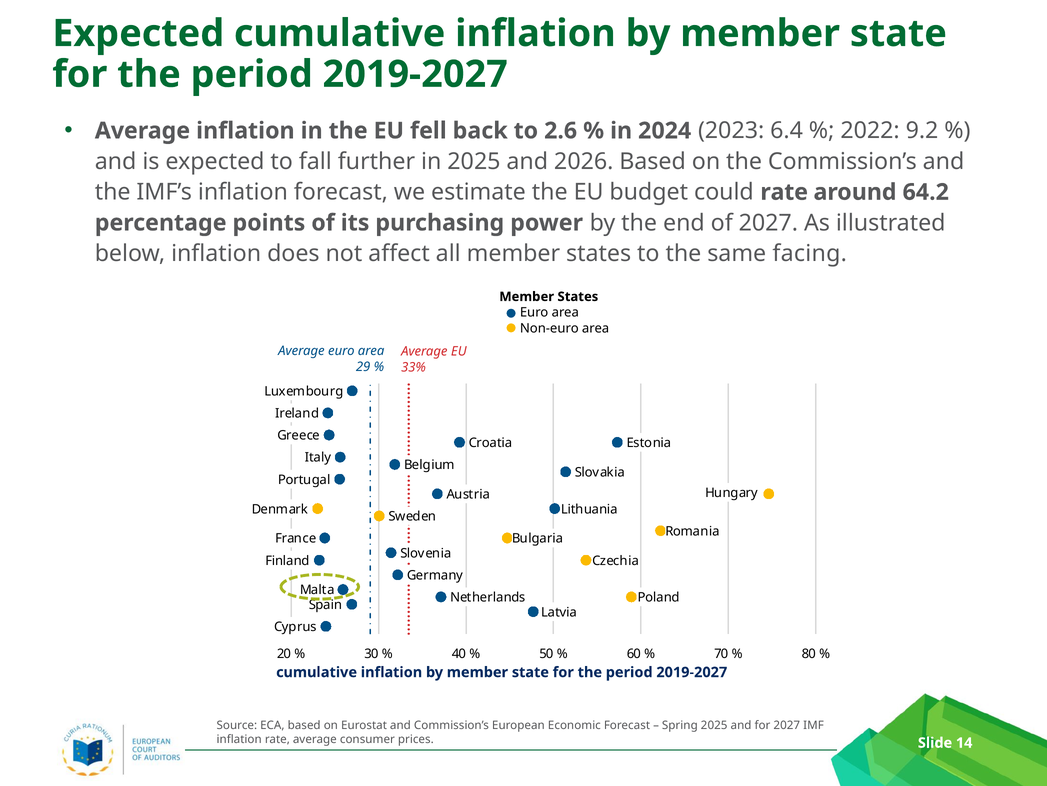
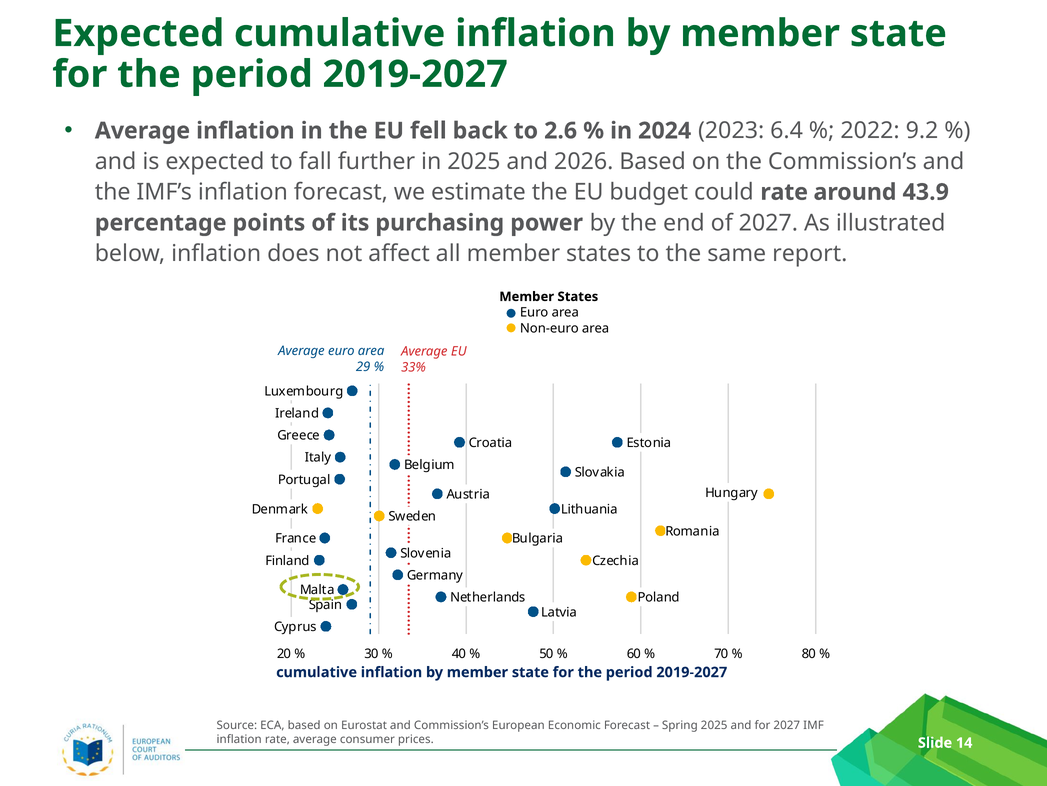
64.2: 64.2 -> 43.9
facing: facing -> report
